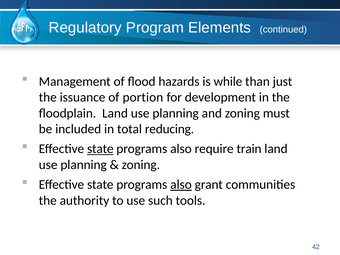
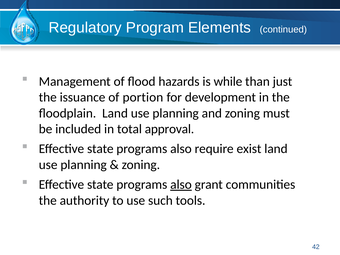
reducing: reducing -> approval
state at (100, 149) underline: present -> none
train: train -> exist
